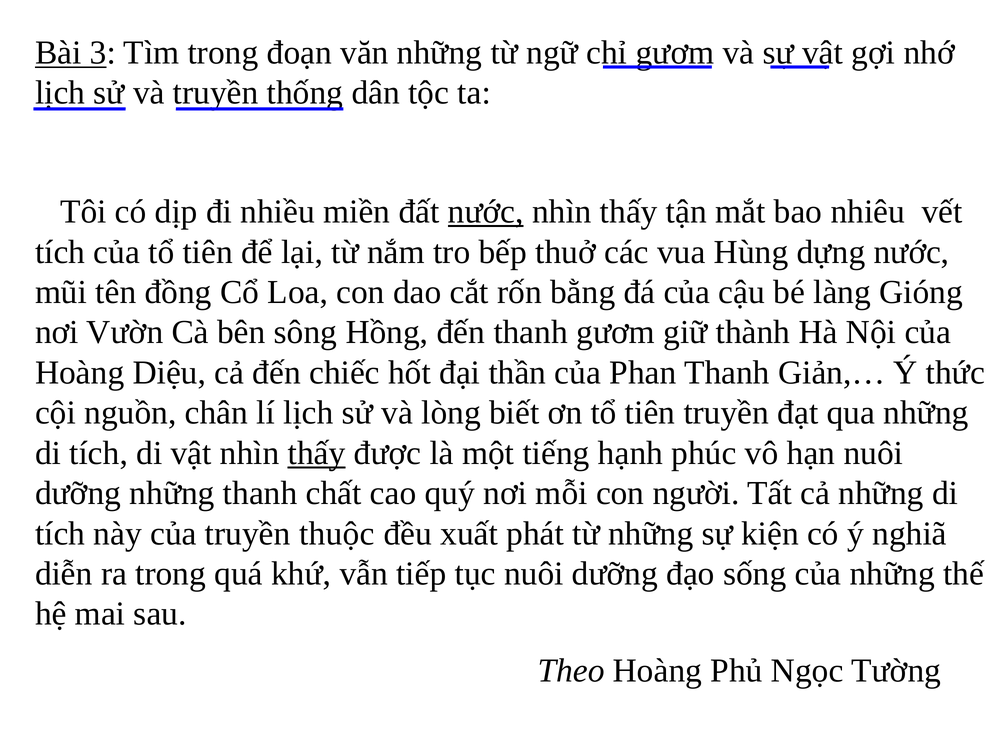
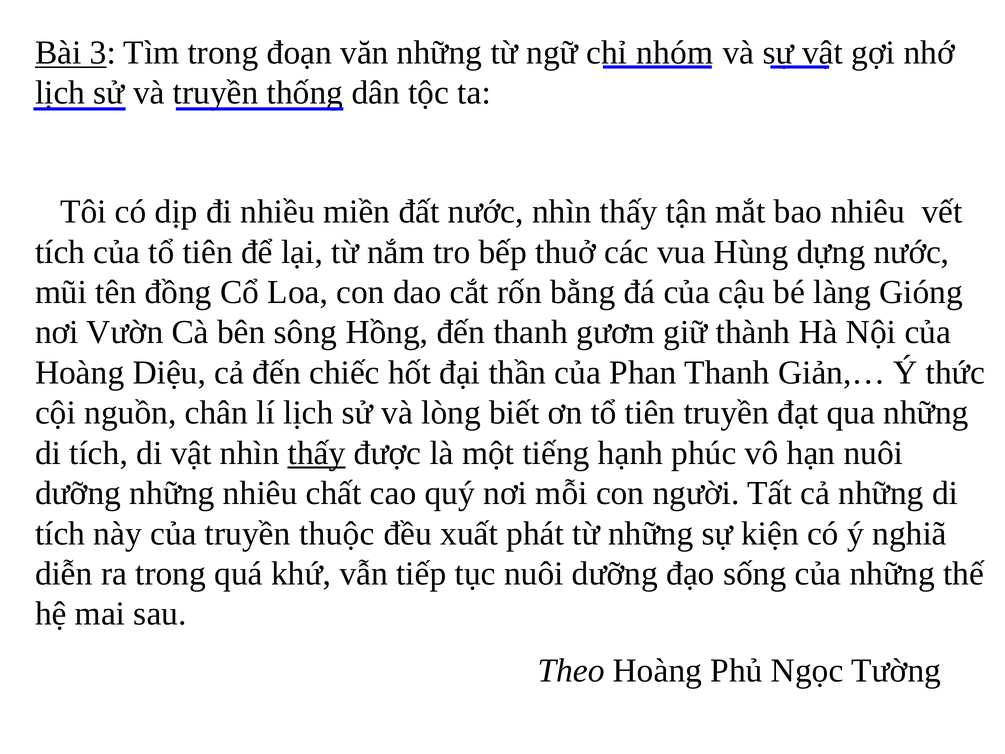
chỉ gươm: gươm -> nhóm
nước at (486, 212) underline: present -> none
những thanh: thanh -> nhiêu
